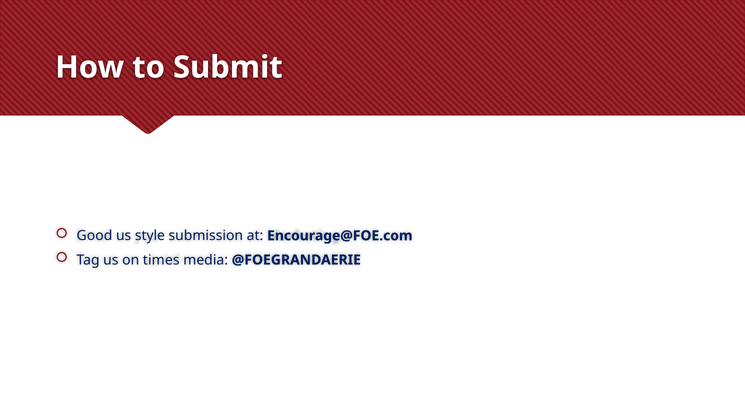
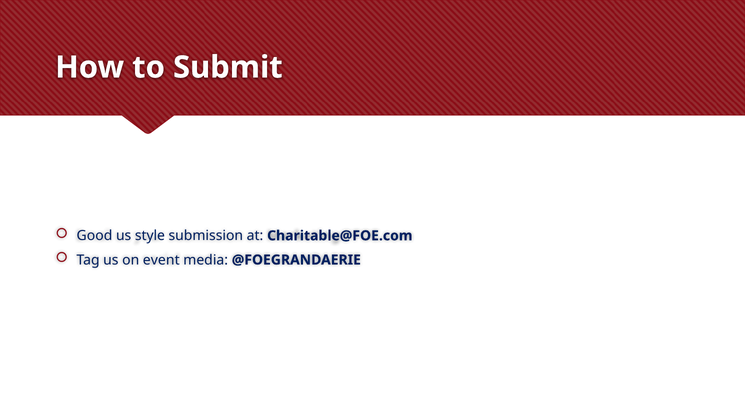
Encourage@FOE.com: Encourage@FOE.com -> Charitable@FOE.com
times: times -> event
